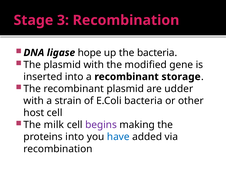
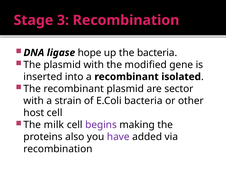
storage: storage -> isolated
udder: udder -> sector
proteins into: into -> also
have colour: blue -> purple
